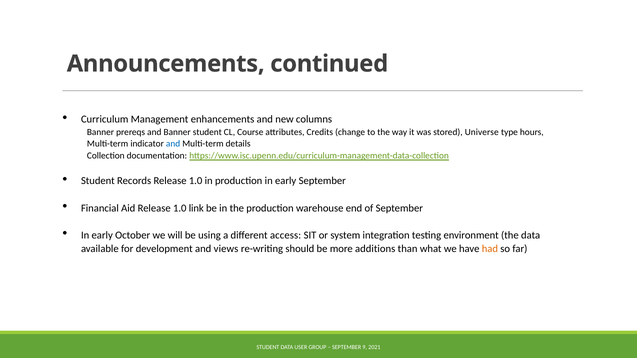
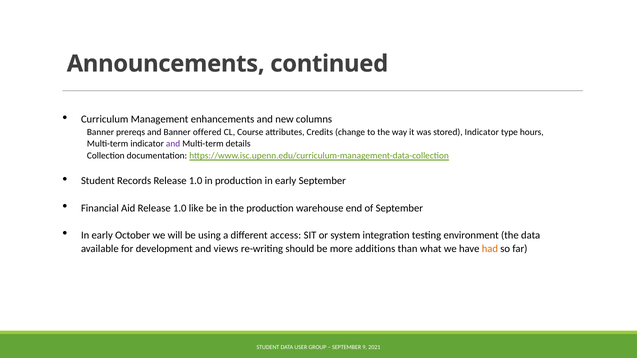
Banner student: student -> offered
stored Universe: Universe -> Indicator
and at (173, 144) colour: blue -> purple
link: link -> like
